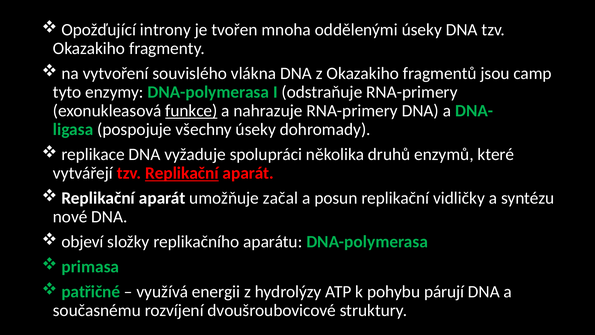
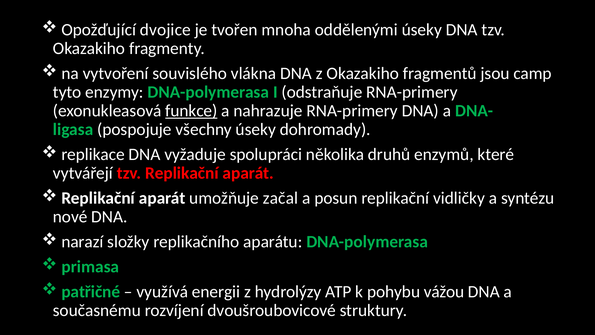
introny: introny -> dvojice
Replikační at (182, 173) underline: present -> none
objeví: objeví -> narazí
párují: párují -> vážou
